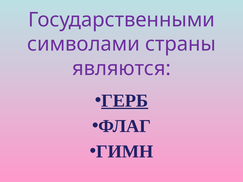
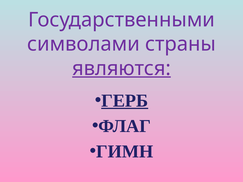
являются underline: none -> present
